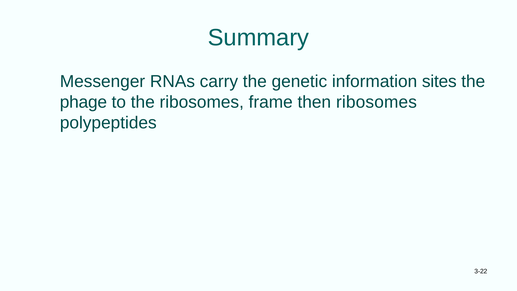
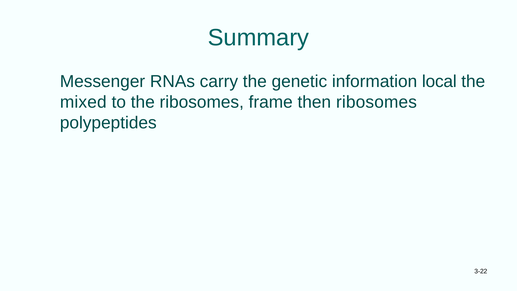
sites: sites -> local
phage: phage -> mixed
